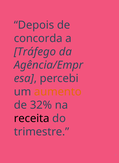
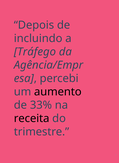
concorda: concorda -> incluindo
aumento colour: orange -> black
32%: 32% -> 33%
